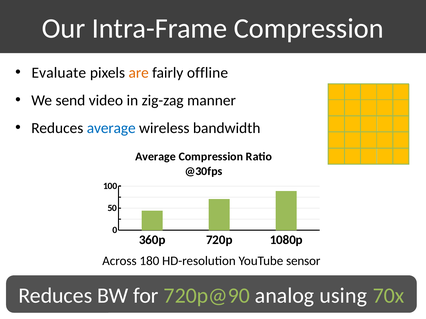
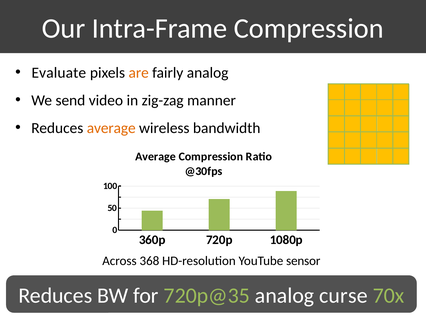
fairly offline: offline -> analog
average at (111, 128) colour: blue -> orange
180: 180 -> 368
720p@90: 720p@90 -> 720p@35
using: using -> curse
